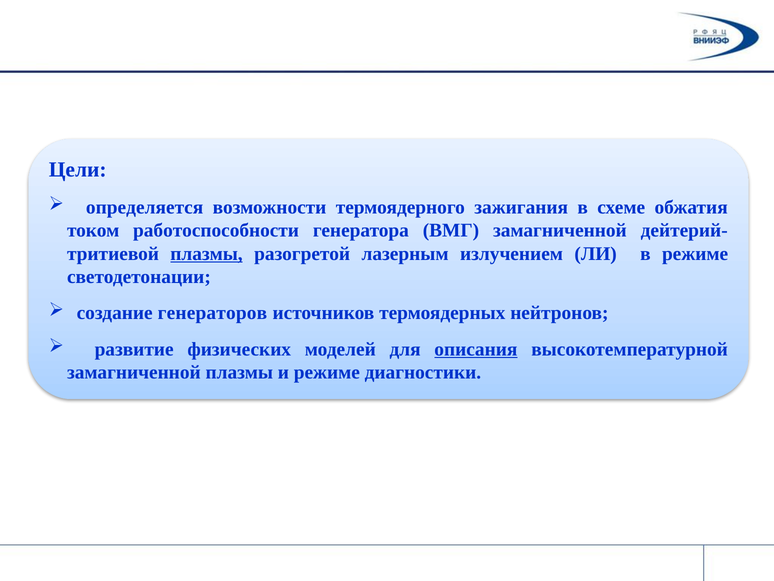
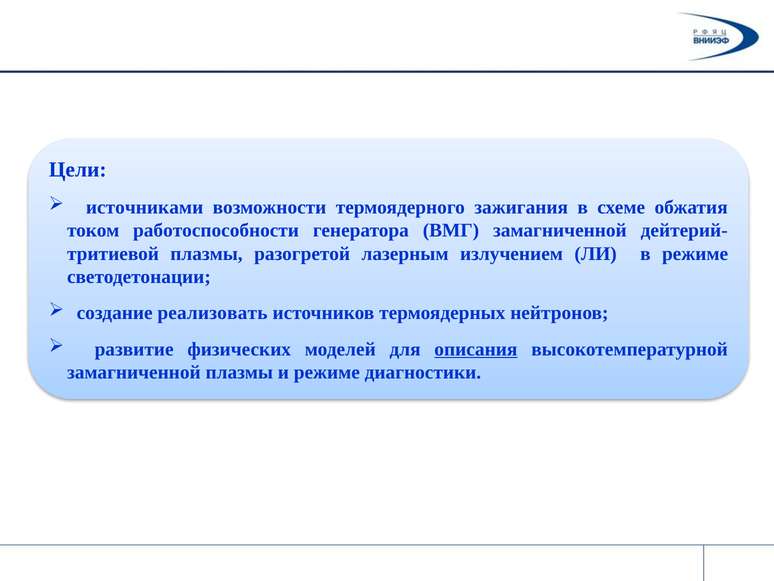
определяется: определяется -> источниками
плазмы at (207, 253) underline: present -> none
генераторов: генераторов -> реализовать
